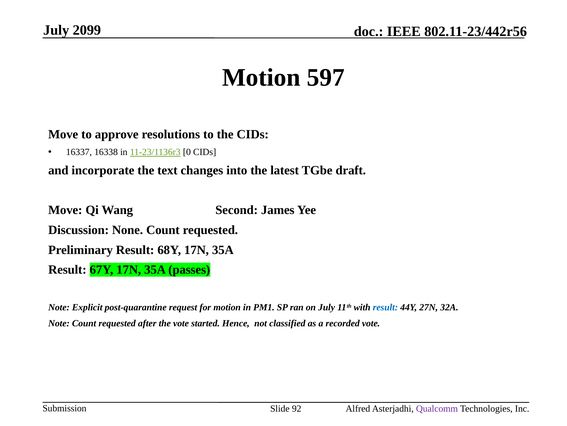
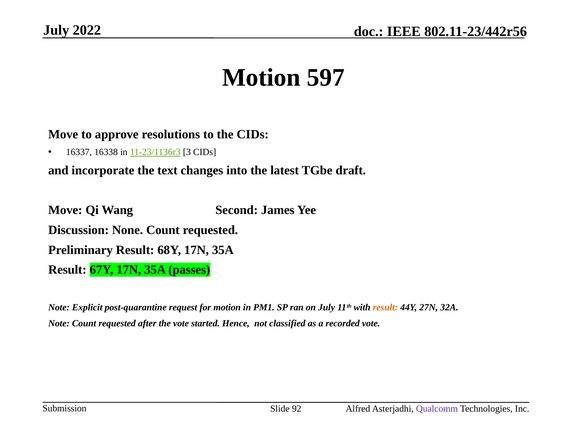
2099: 2099 -> 2022
0: 0 -> 3
result at (385, 307) colour: blue -> orange
